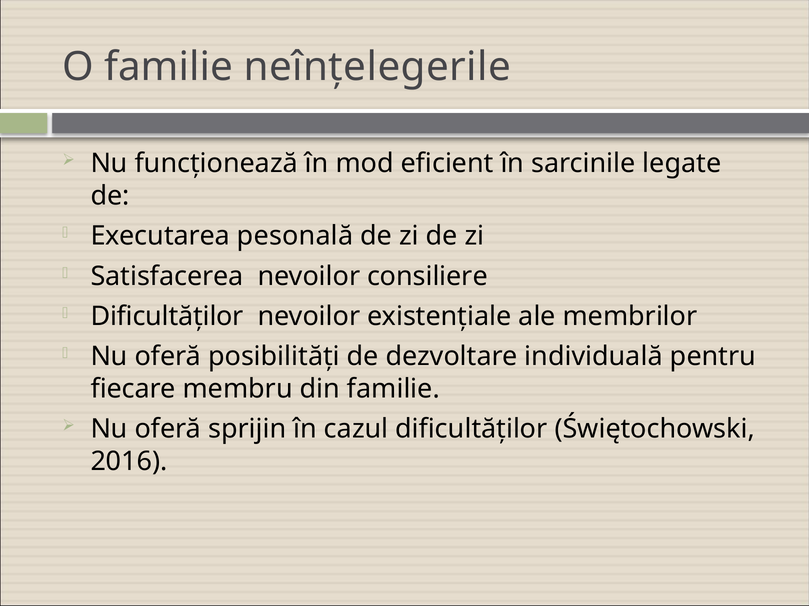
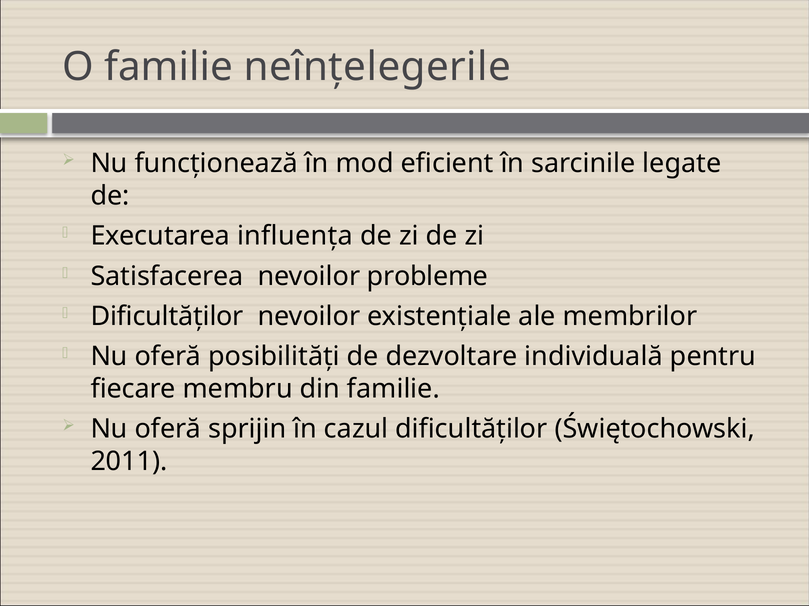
pesonală: pesonală -> influența
consiliere: consiliere -> probleme
2016: 2016 -> 2011
